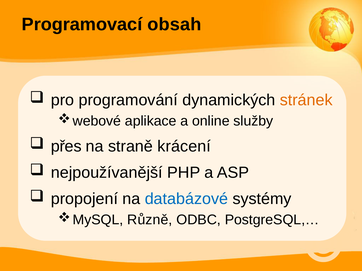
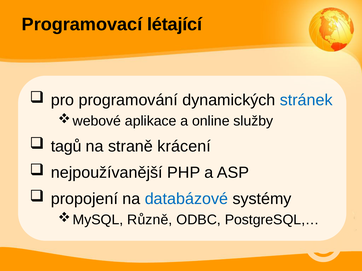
obsah: obsah -> létající
stránek colour: orange -> blue
přes: přes -> tagů
